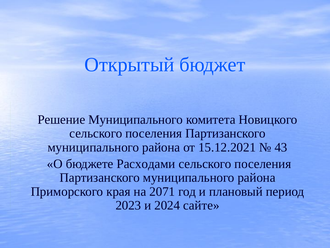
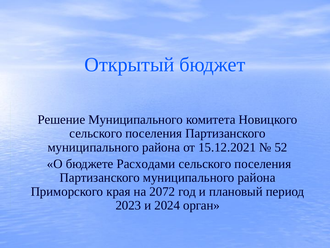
43: 43 -> 52
2071: 2071 -> 2072
сайте: сайте -> орган
